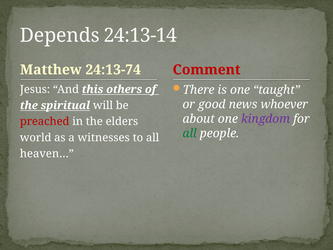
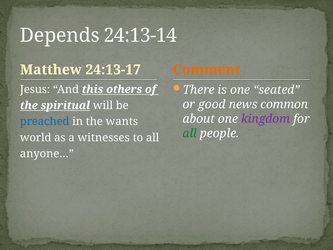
24:13-74: 24:13-74 -> 24:13-17
Comment colour: red -> orange
taught: taught -> seated
whoever: whoever -> common
preached colour: red -> blue
elders: elders -> wants
heaven…: heaven… -> anyone…
